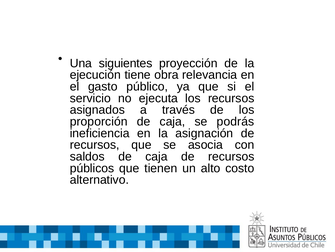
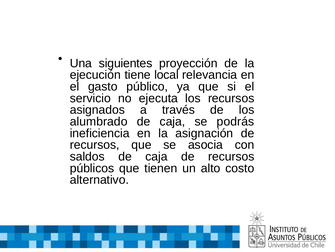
obra: obra -> local
proporción: proporción -> alumbrado
